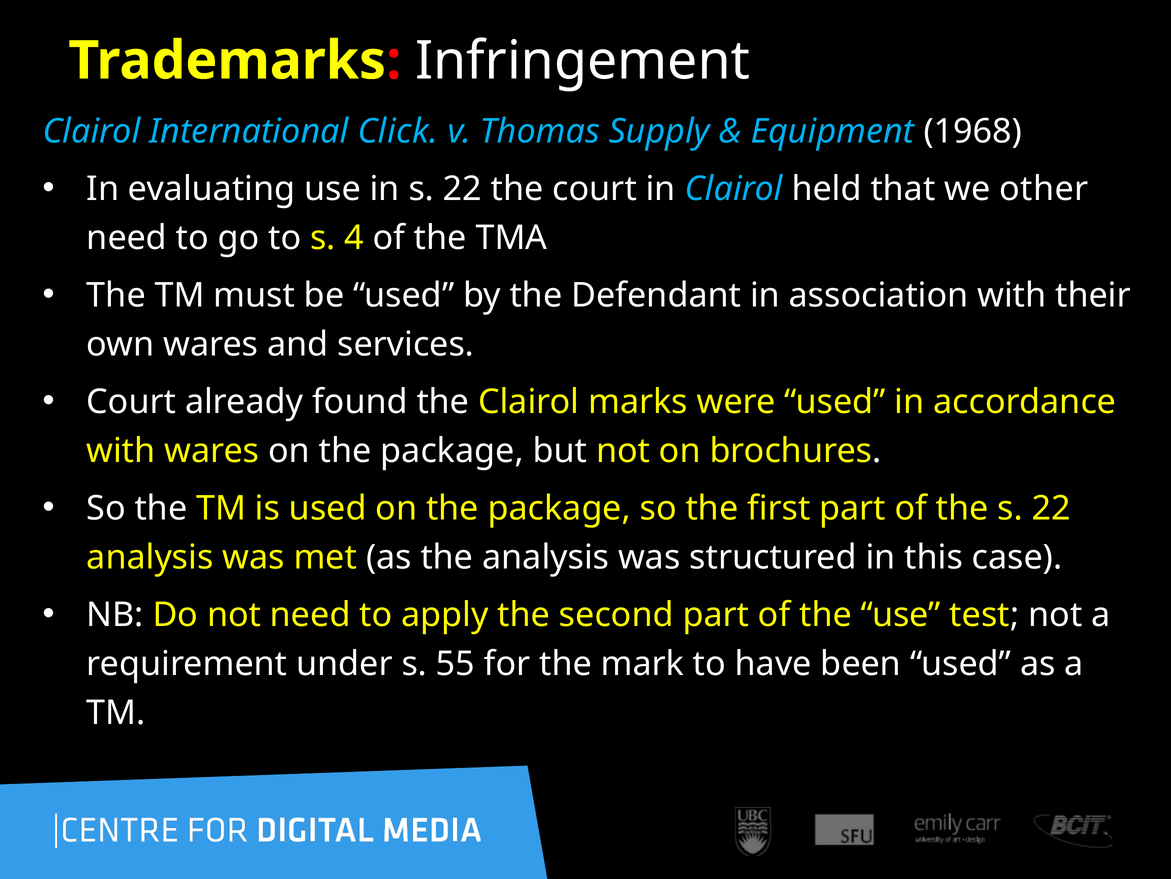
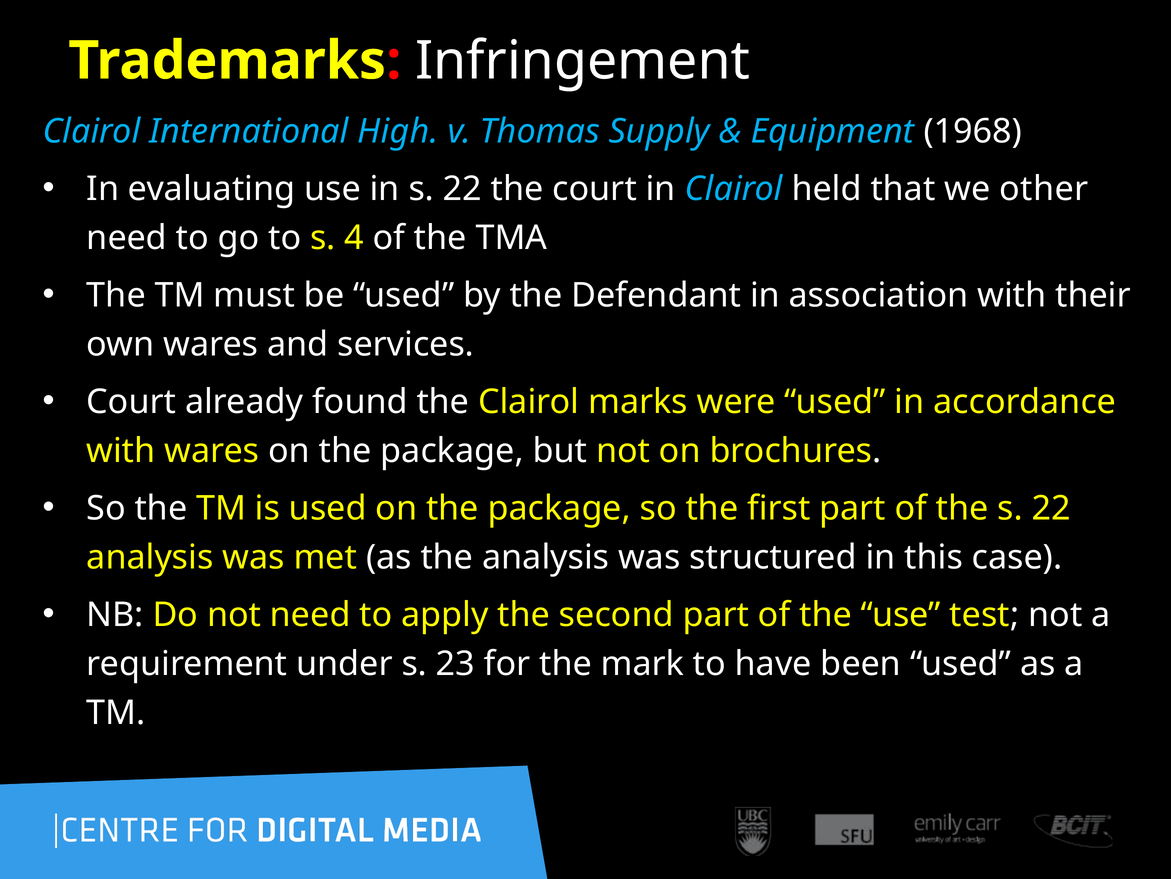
Click: Click -> High
55: 55 -> 23
